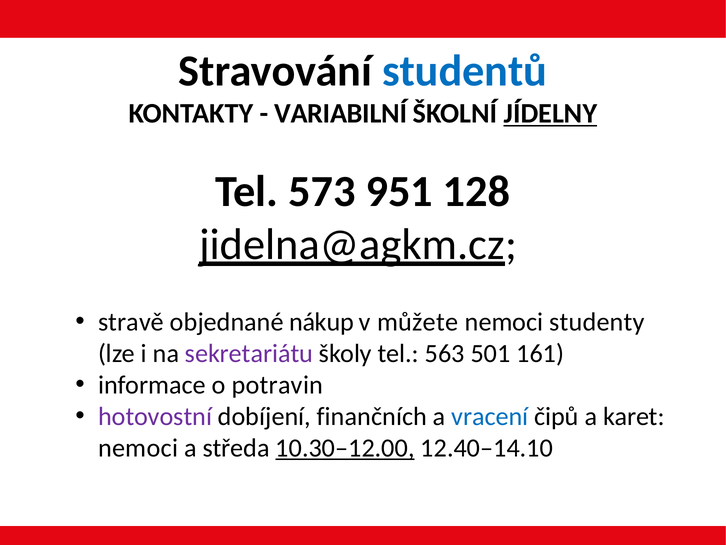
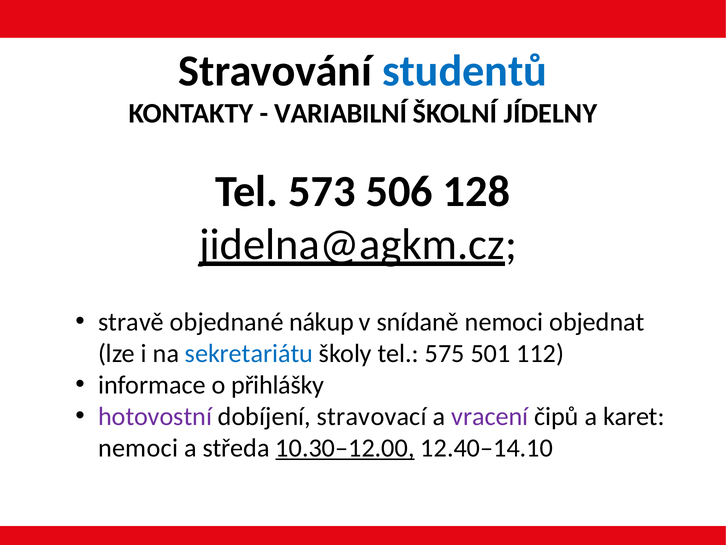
JÍDELNY underline: present -> none
951: 951 -> 506
můžete: můžete -> snídaně
studenty: studenty -> objednat
sekretariátu colour: purple -> blue
563: 563 -> 575
161: 161 -> 112
potravin: potravin -> přihlášky
finančních: finančních -> stravovací
vracení colour: blue -> purple
